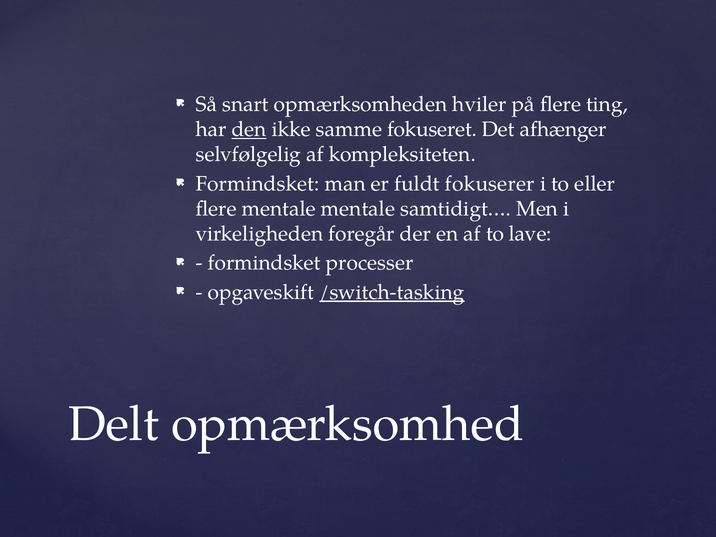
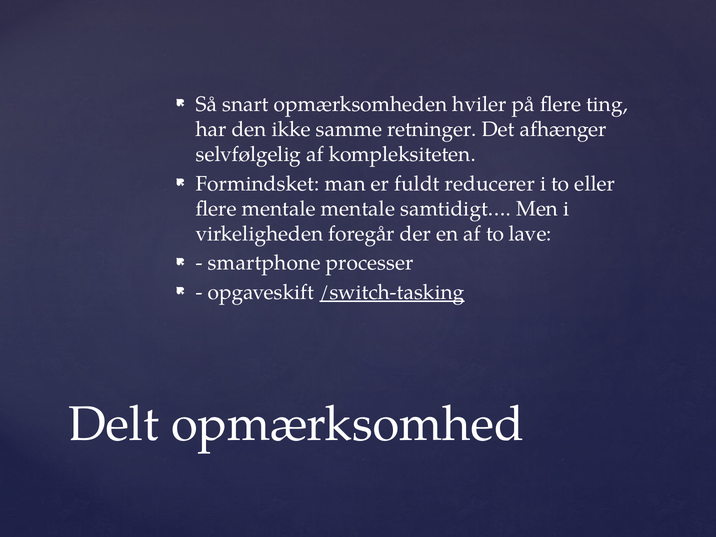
den underline: present -> none
fokuseret: fokuseret -> retninger
fokuserer: fokuserer -> reducerer
formindsket at (264, 263): formindsket -> smartphone
